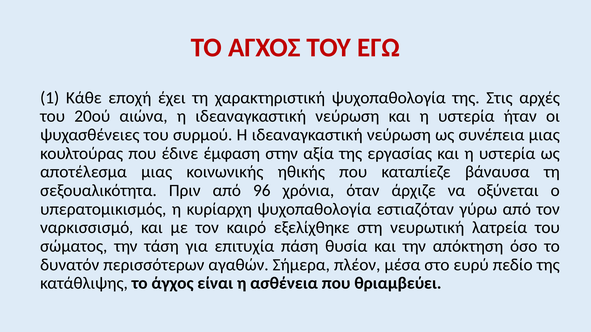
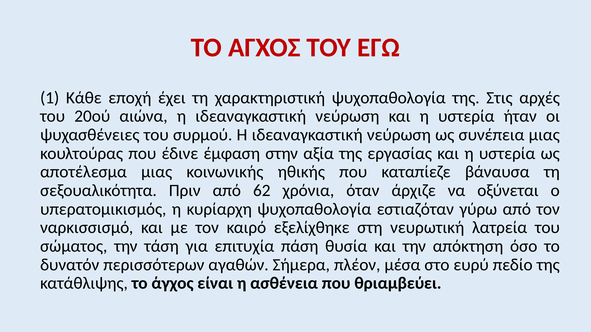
96: 96 -> 62
